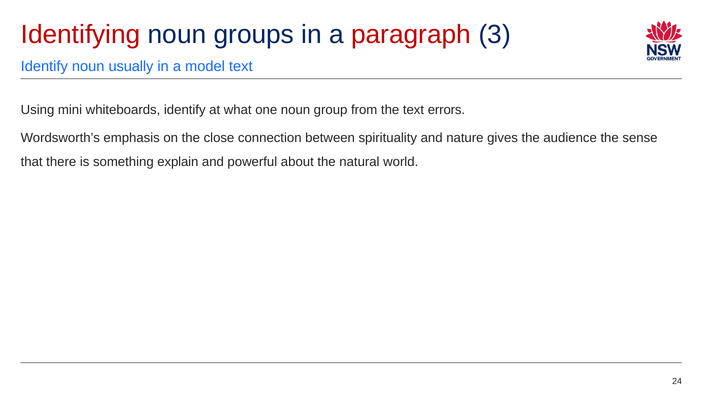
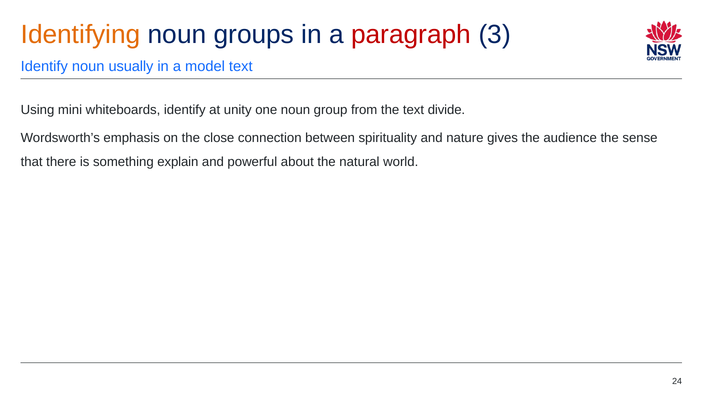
Identifying colour: red -> orange
what: what -> unity
errors: errors -> divide
